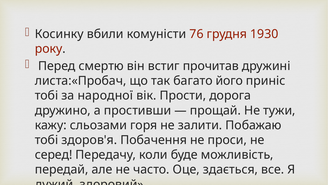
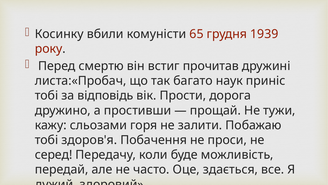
76: 76 -> 65
1930: 1930 -> 1939
його: його -> наук
народної: народної -> відповідь
